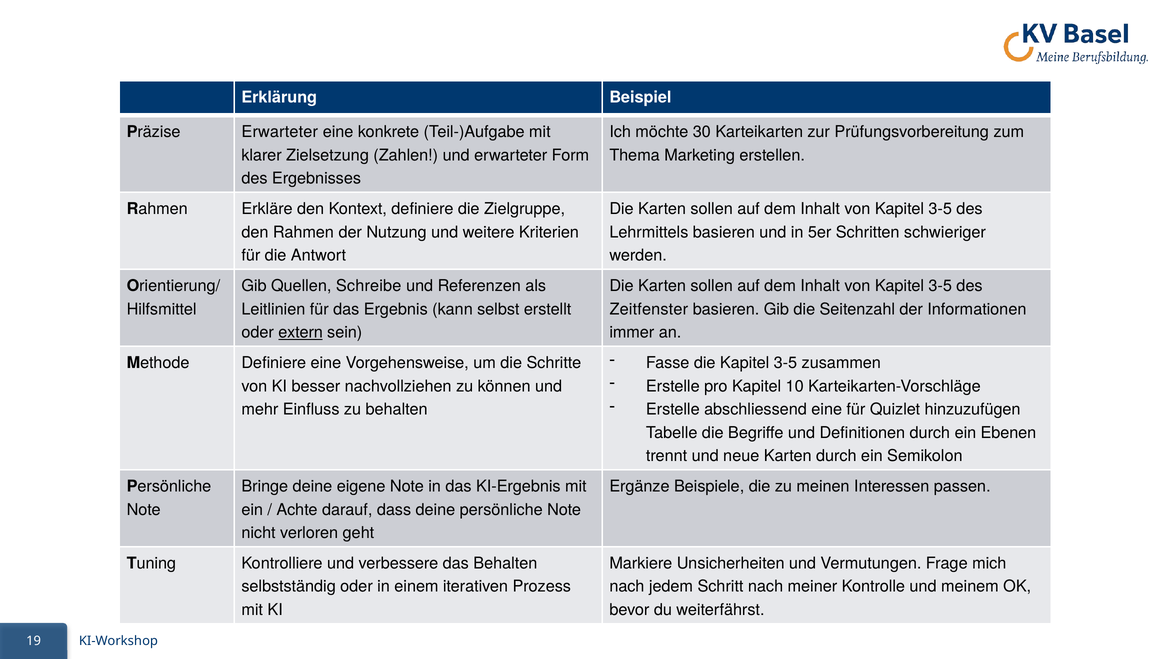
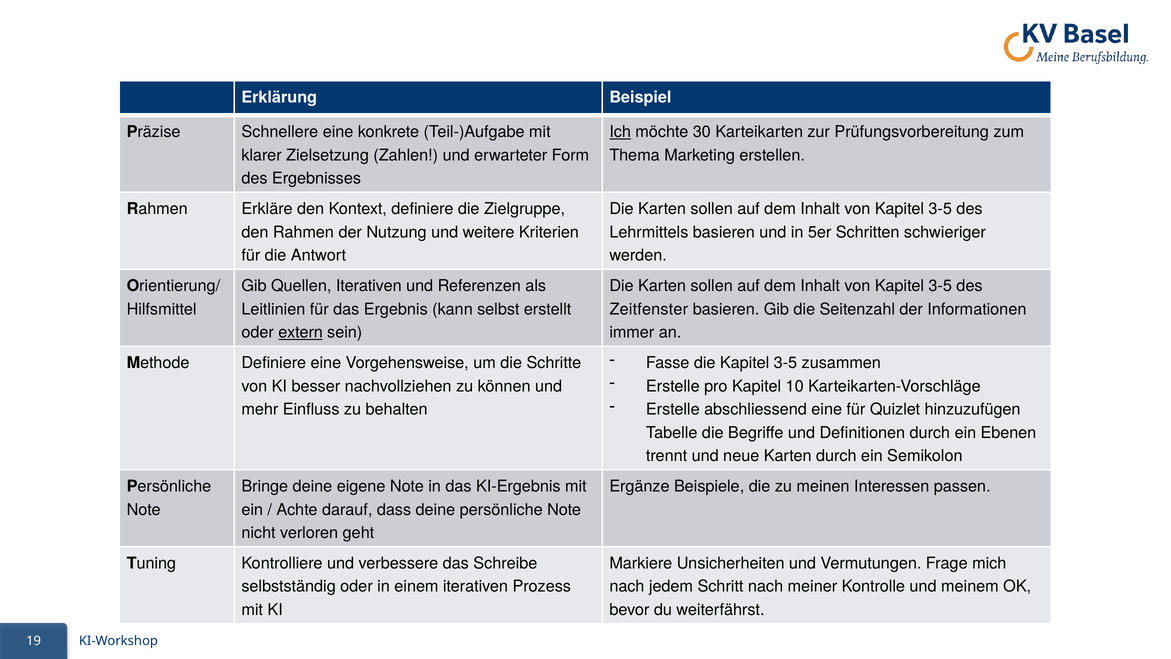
Präzise Erwarteter: Erwarteter -> Schnellere
Ich underline: none -> present
Quellen Schreibe: Schreibe -> Iterativen
das Behalten: Behalten -> Schreibe
